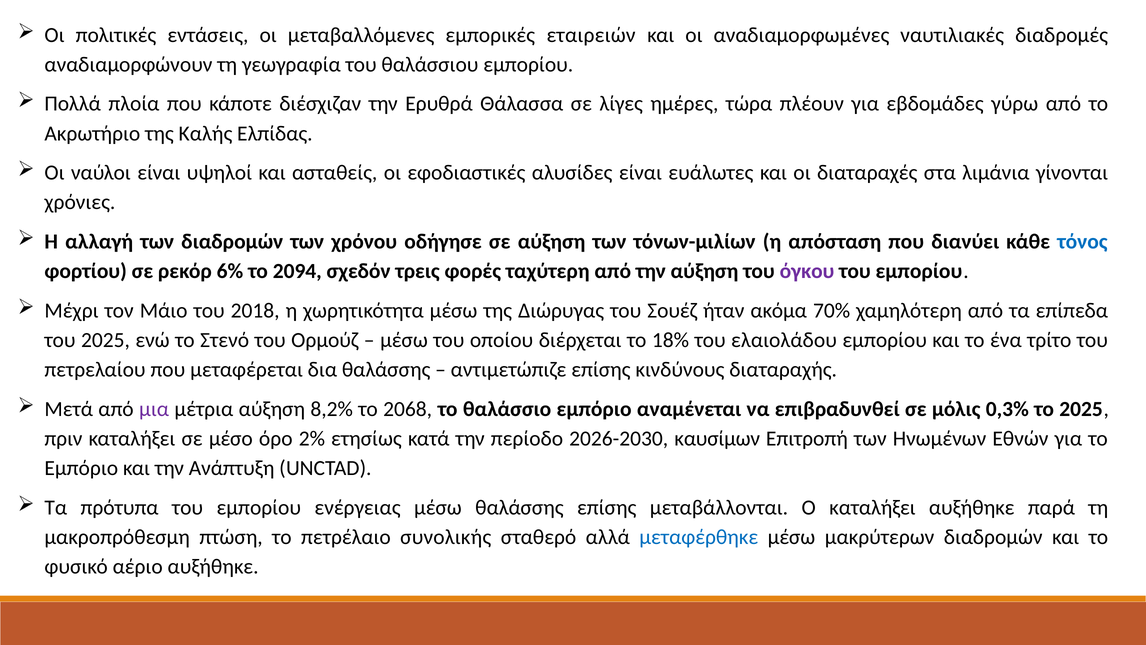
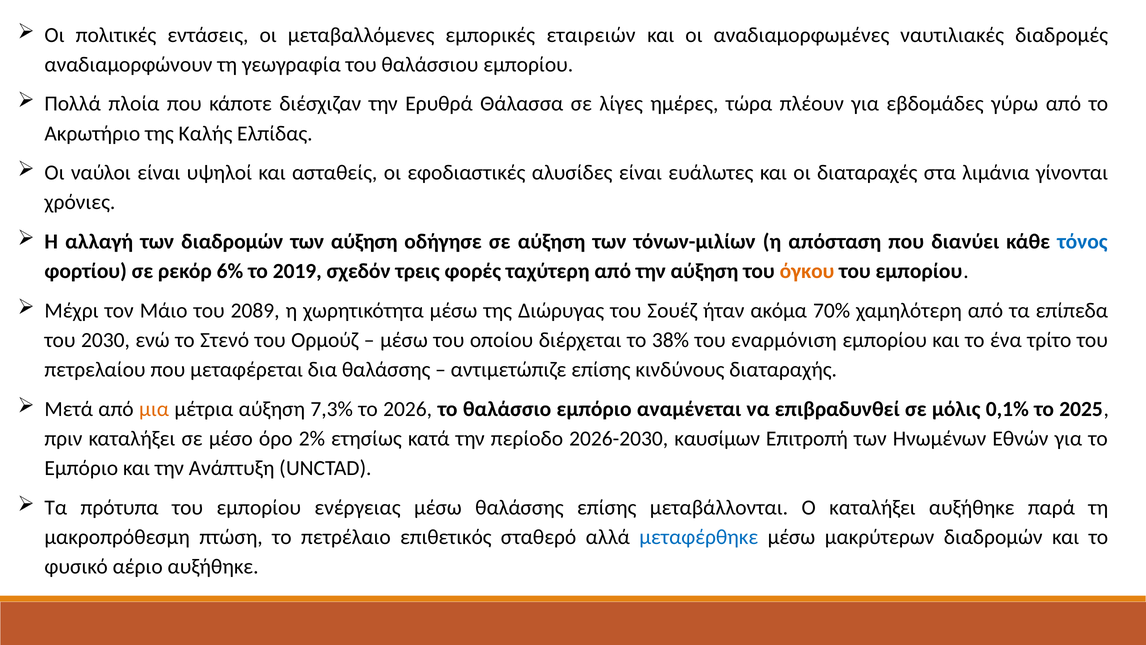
των χρόνου: χρόνου -> αύξηση
2094: 2094 -> 2019
όγκου colour: purple -> orange
2018: 2018 -> 2089
του 2025: 2025 -> 2030
18%: 18% -> 38%
ελαιολάδου: ελαιολάδου -> εναρμόνιση
μια colour: purple -> orange
8,2%: 8,2% -> 7,3%
2068: 2068 -> 2026
0,3%: 0,3% -> 0,1%
συνολικής: συνολικής -> επιθετικός
